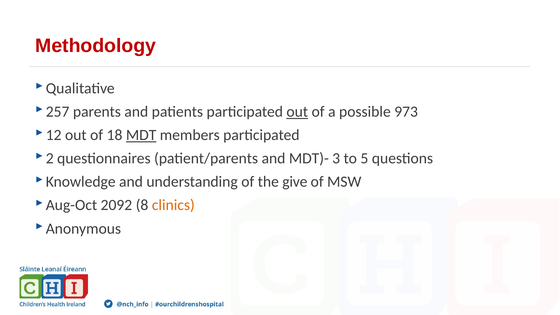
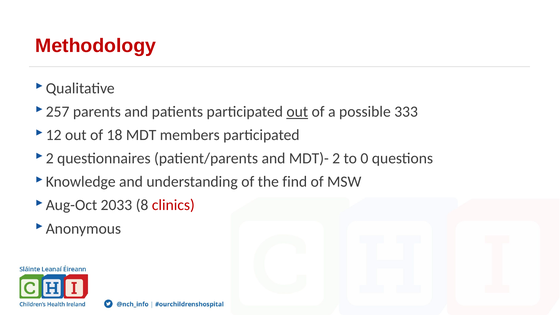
973: 973 -> 333
MDT underline: present -> none
3: 3 -> 2
5: 5 -> 0
give: give -> find
2092: 2092 -> 2033
clinics colour: orange -> red
